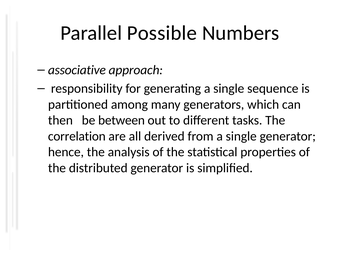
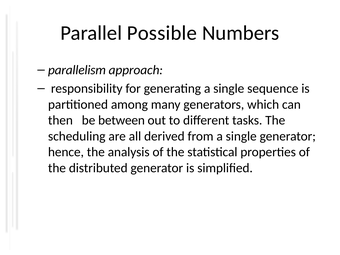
associative: associative -> parallelism
correlation: correlation -> scheduling
